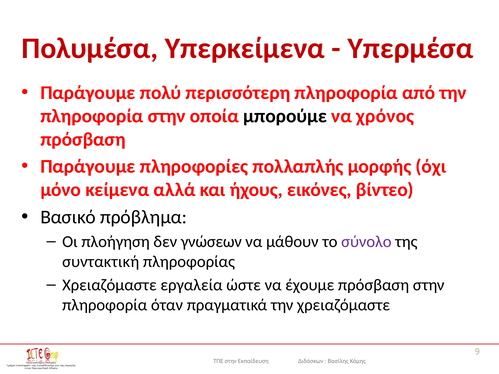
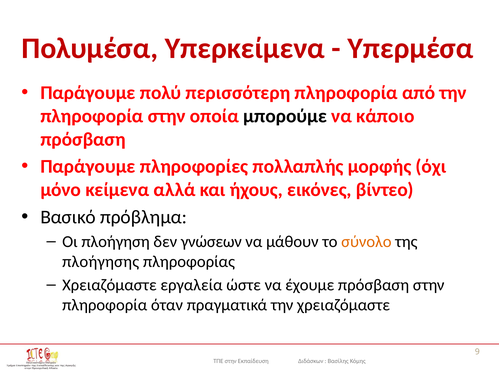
χρόνος: χρόνος -> κάποιο
σύνολο colour: purple -> orange
συντακτική: συντακτική -> πλοήγησης
